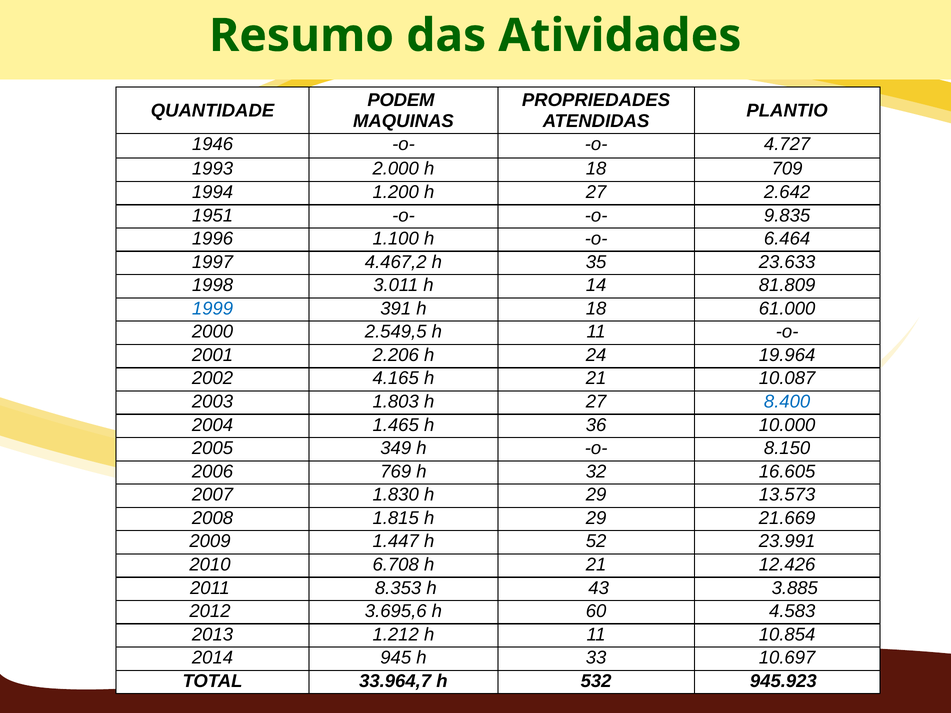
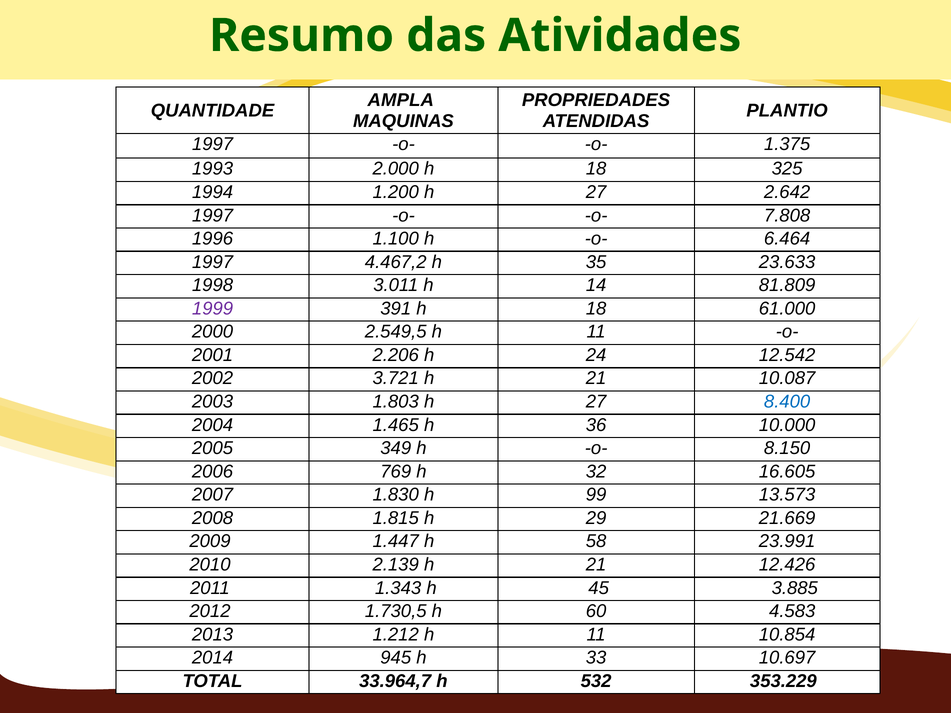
PODEM: PODEM -> AMPLA
1946 at (213, 144): 1946 -> 1997
4.727: 4.727 -> 1.375
709: 709 -> 325
1951 at (213, 216): 1951 -> 1997
9.835: 9.835 -> 7.808
1999 colour: blue -> purple
19.964: 19.964 -> 12.542
4.165: 4.165 -> 3.721
1.830 h 29: 29 -> 99
52: 52 -> 58
6.708: 6.708 -> 2.139
8.353: 8.353 -> 1.343
43: 43 -> 45
3.695,6: 3.695,6 -> 1.730,5
945.923: 945.923 -> 353.229
